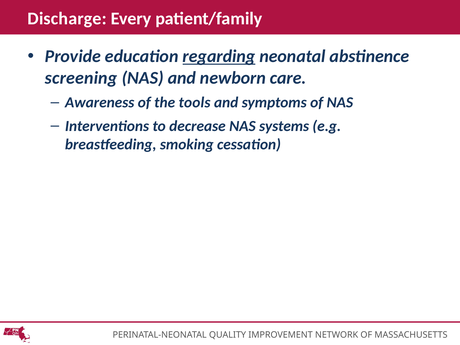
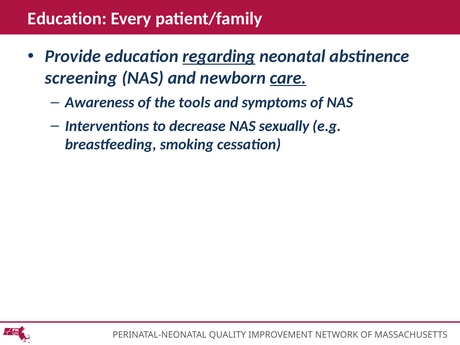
Discharge at (67, 18): Discharge -> Education
care underline: none -> present
systems: systems -> sexually
